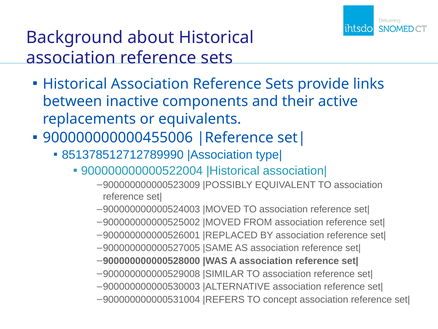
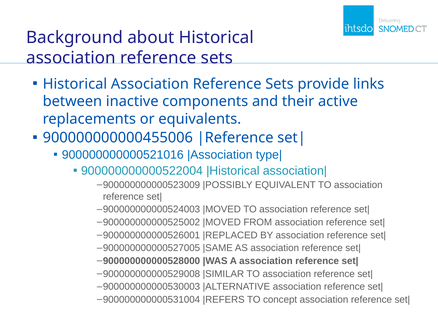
851378512712789990: 851378512712789990 -> 900000000000521016
